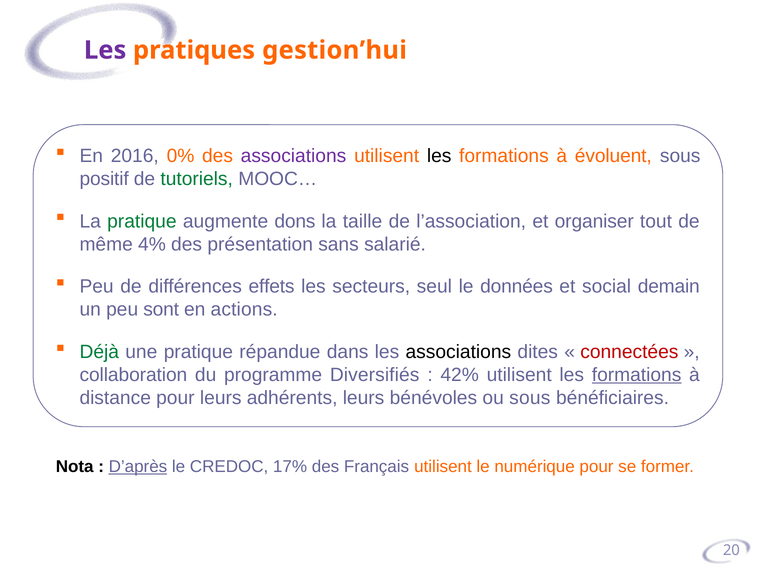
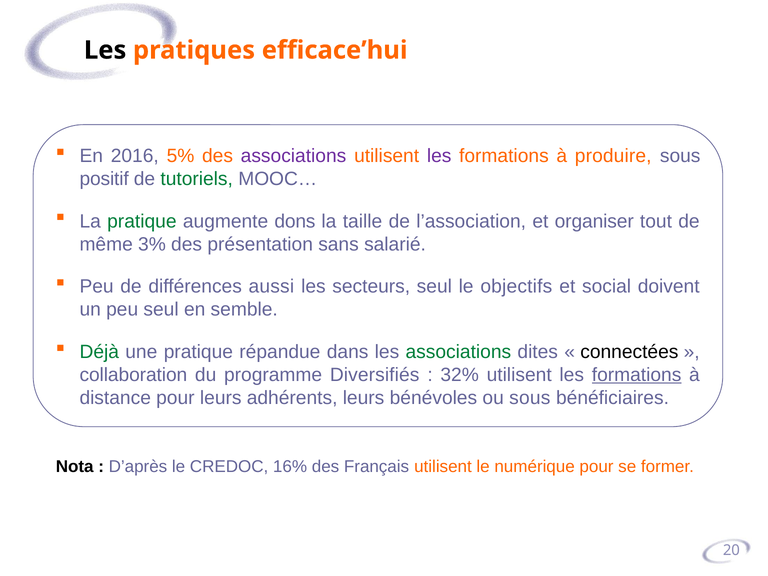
Les at (105, 50) colour: purple -> black
gestion’hui: gestion’hui -> efficace’hui
0%: 0% -> 5%
les at (439, 156) colour: black -> purple
évoluent: évoluent -> produire
4%: 4% -> 3%
effets: effets -> aussi
données: données -> objectifs
demain: demain -> doivent
peu sont: sont -> seul
actions: actions -> semble
associations at (458, 352) colour: black -> green
connectées colour: red -> black
42%: 42% -> 32%
D’après underline: present -> none
17%: 17% -> 16%
